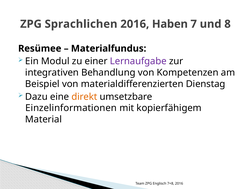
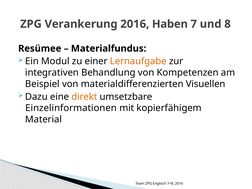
Sprachlichen: Sprachlichen -> Verankerung
Lernaufgabe colour: purple -> orange
Dienstag: Dienstag -> Visuellen
